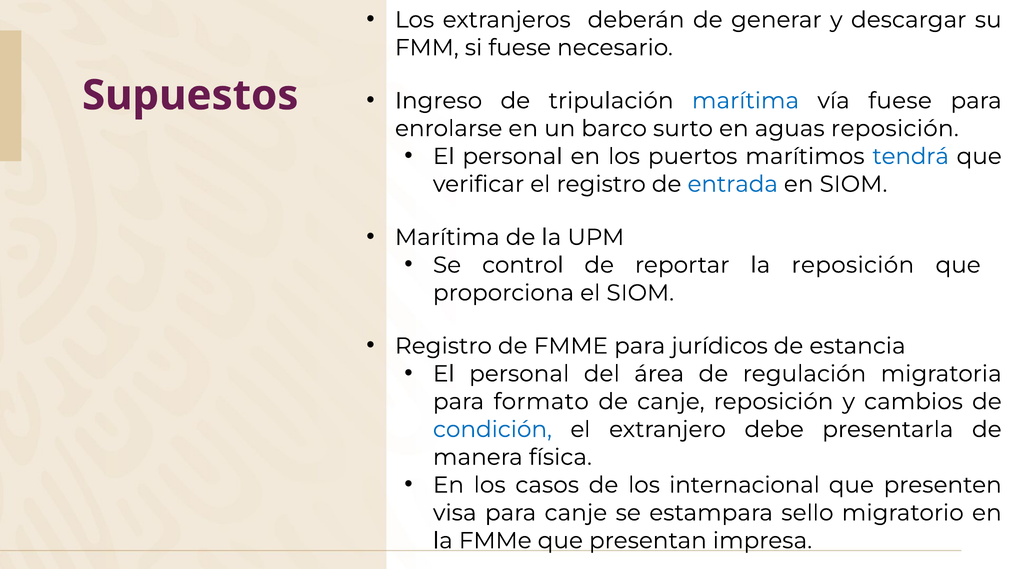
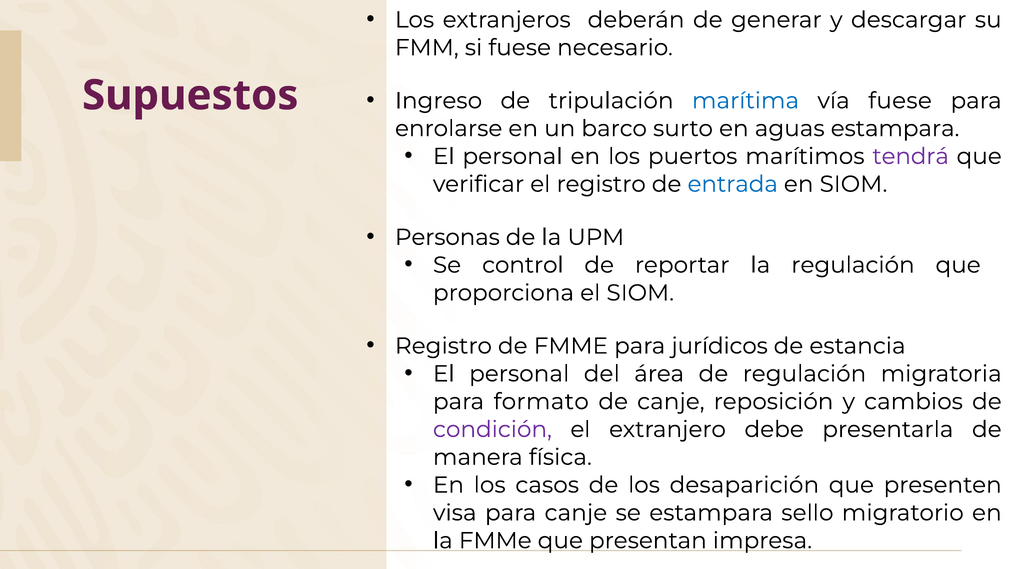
aguas reposición: reposición -> estampara
tendrá colour: blue -> purple
Marítima at (447, 237): Marítima -> Personas
la reposición: reposición -> regulación
condición colour: blue -> purple
internacional: internacional -> desaparición
